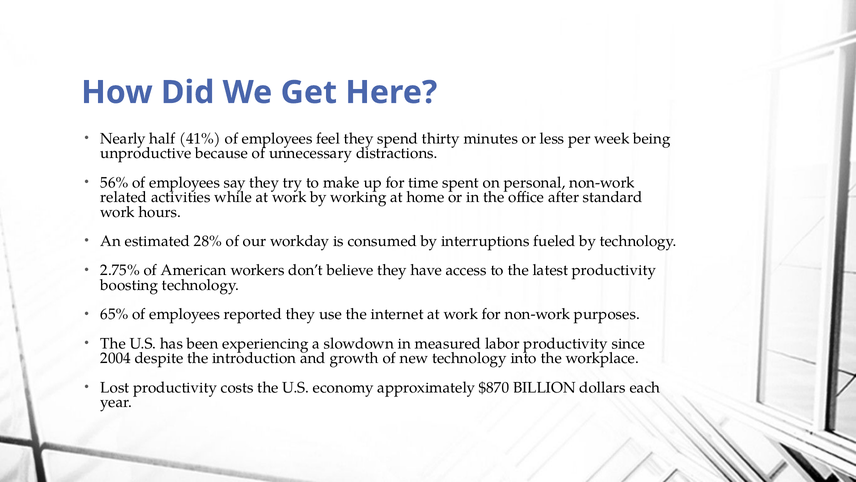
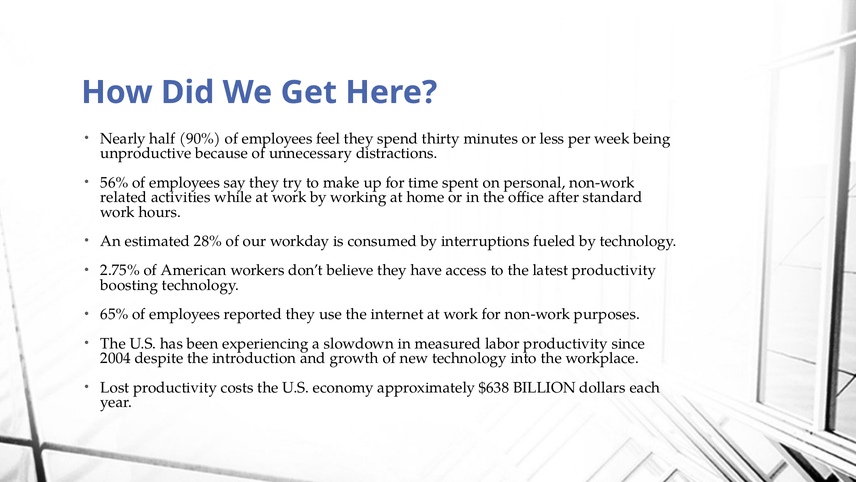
41%: 41% -> 90%
$870: $870 -> $638
